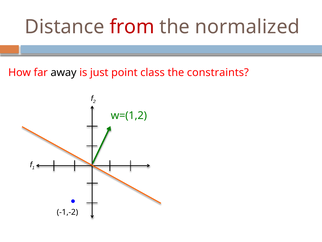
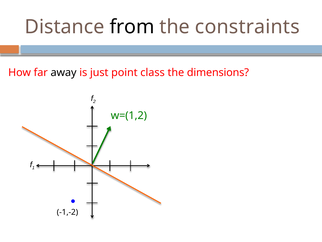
from colour: red -> black
normalized: normalized -> constraints
constraints: constraints -> dimensions
